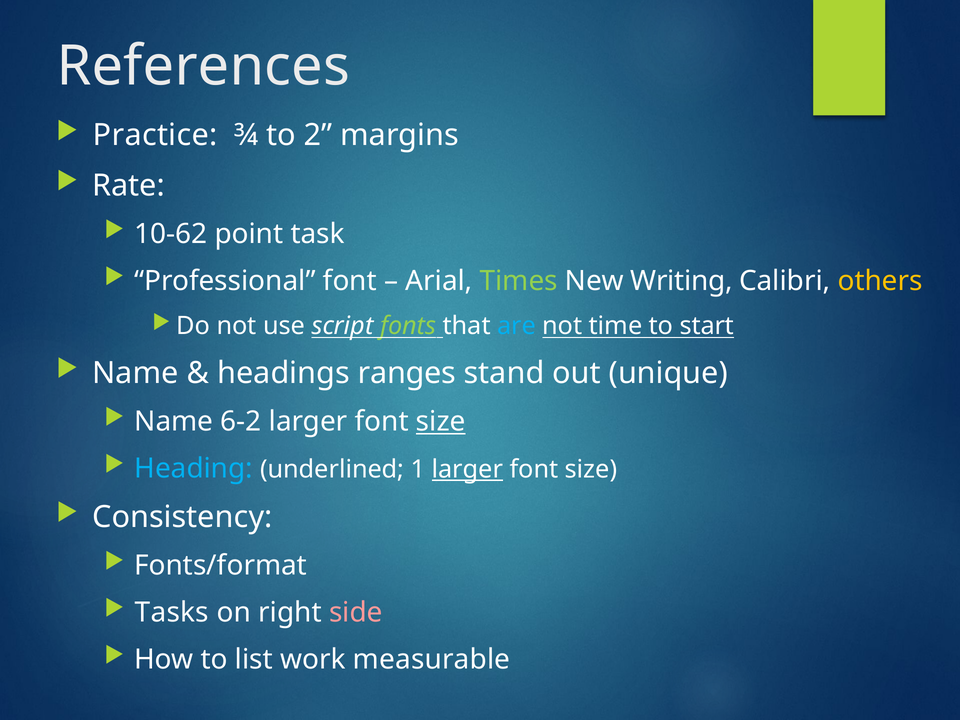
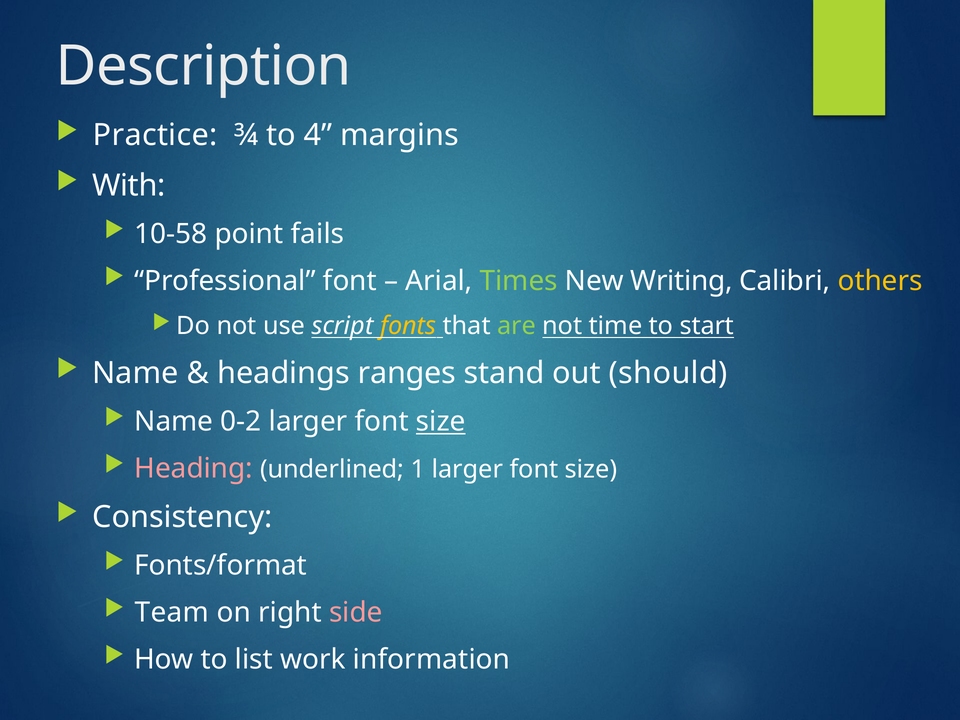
References: References -> Description
2: 2 -> 4
Rate: Rate -> With
10-62: 10-62 -> 10-58
task: task -> fails
fonts colour: light green -> yellow
are colour: light blue -> light green
unique: unique -> should
6-2: 6-2 -> 0-2
Heading colour: light blue -> pink
larger at (467, 469) underline: present -> none
Tasks: Tasks -> Team
measurable: measurable -> information
